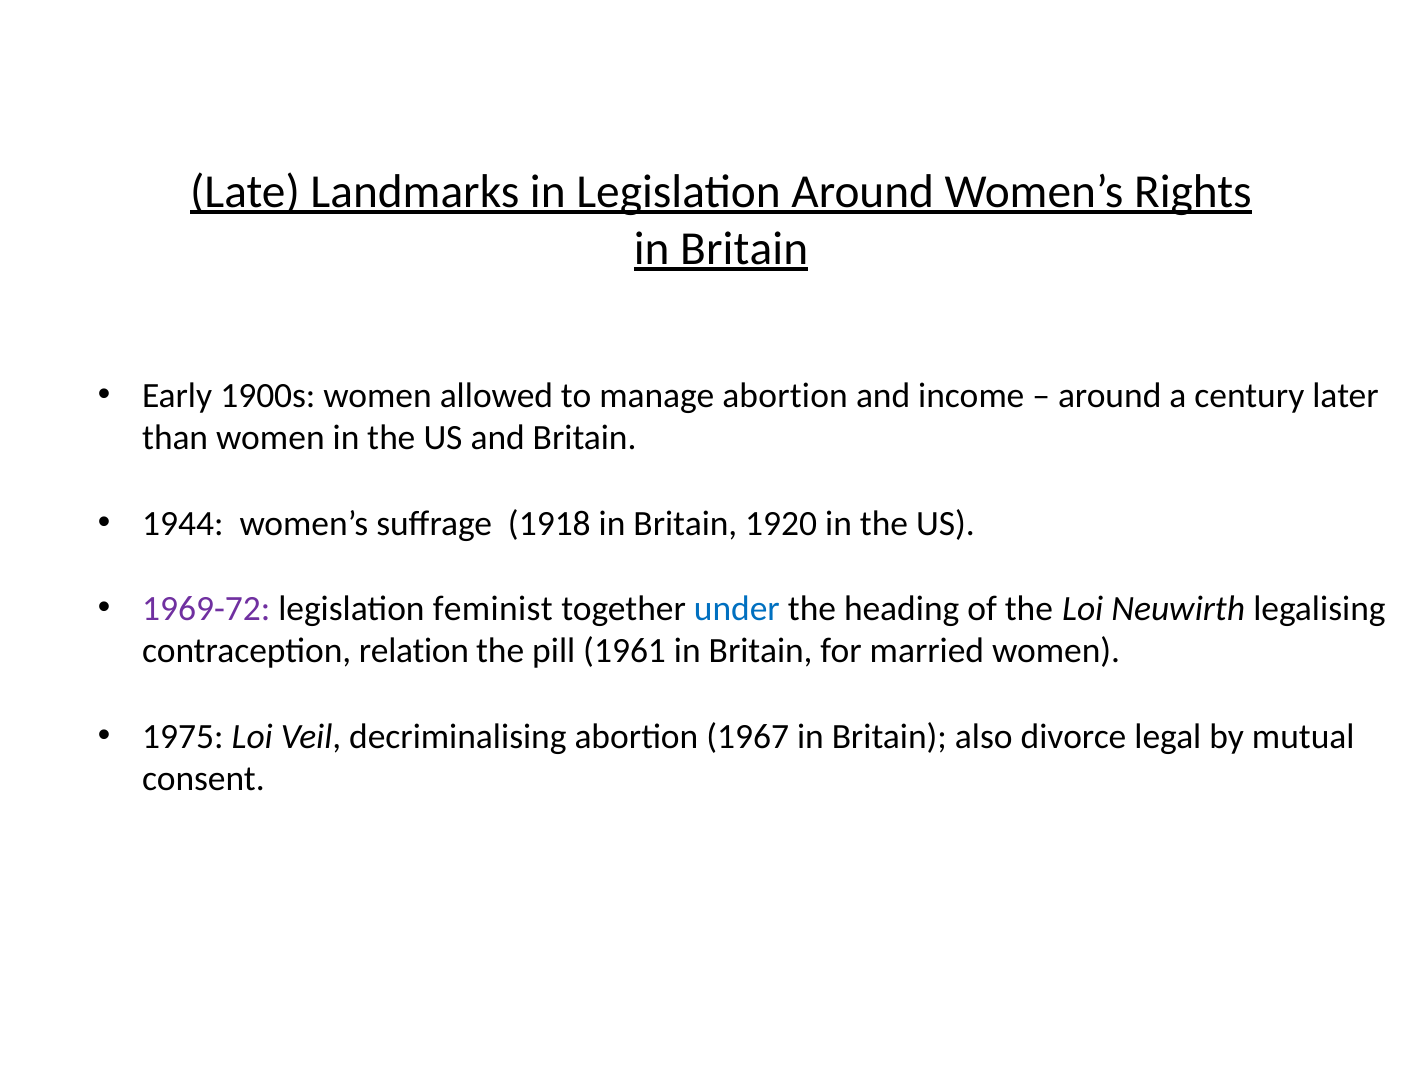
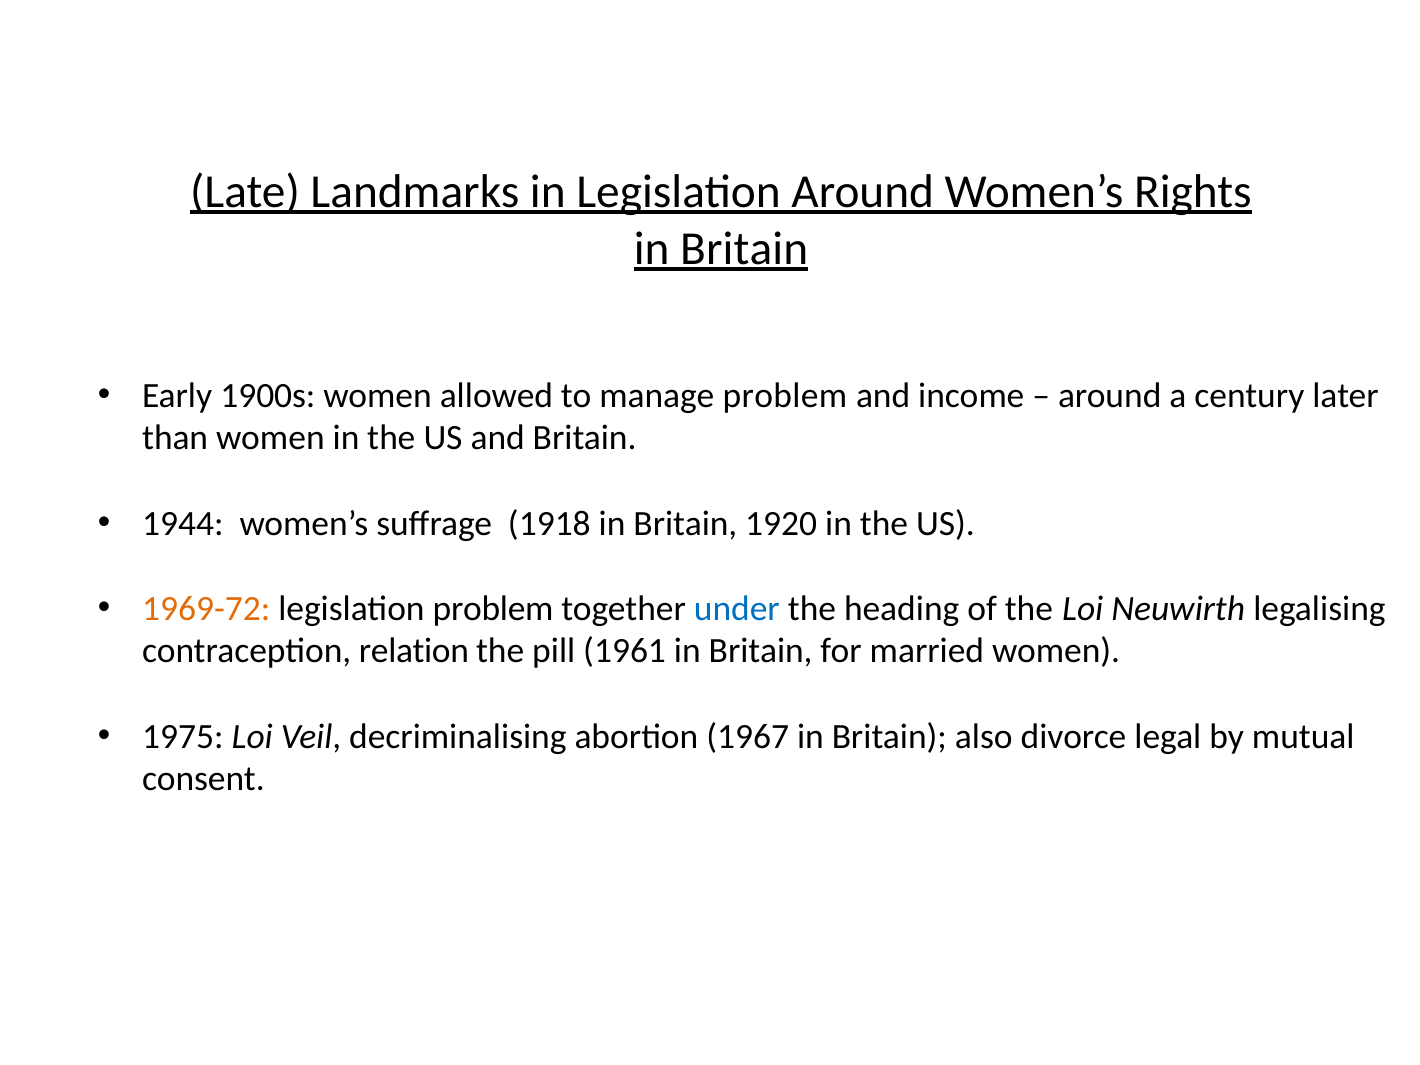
manage abortion: abortion -> problem
1969-72 colour: purple -> orange
legislation feminist: feminist -> problem
